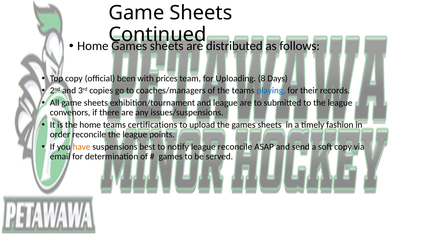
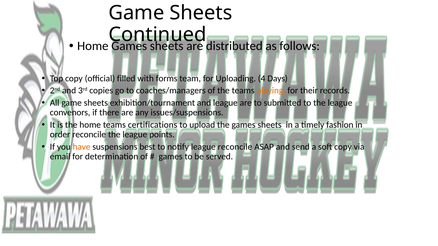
been: been -> filled
prices: prices -> forms
8: 8 -> 4
playing colour: blue -> orange
